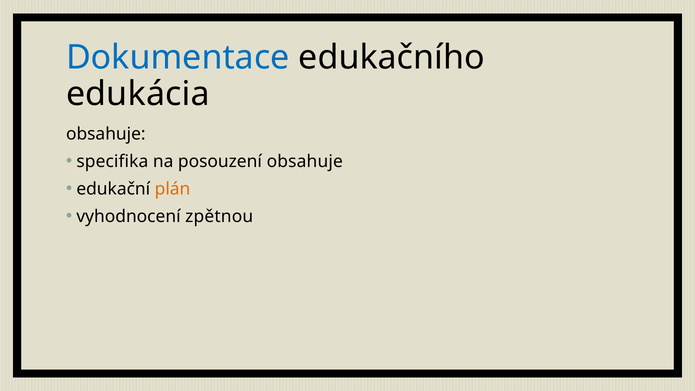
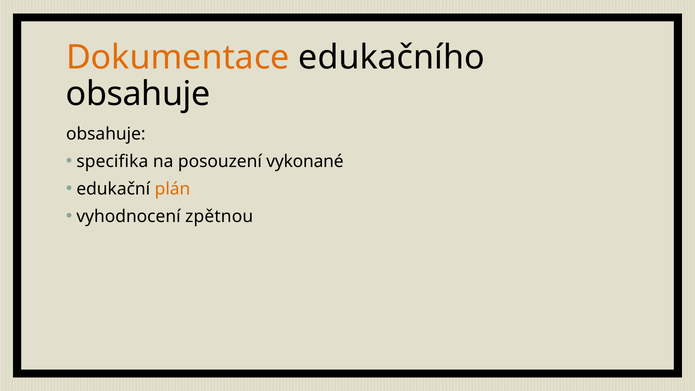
Dokumentace colour: blue -> orange
edukácia at (138, 94): edukácia -> obsahuje
posouzení obsahuje: obsahuje -> vykonané
